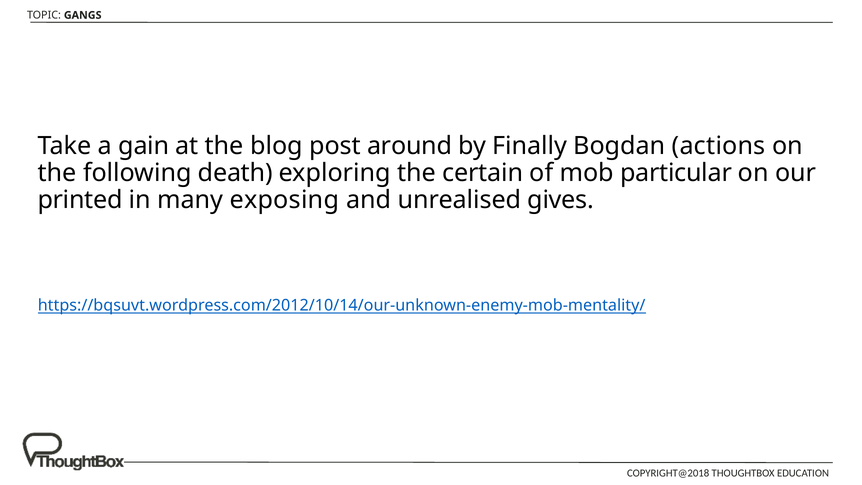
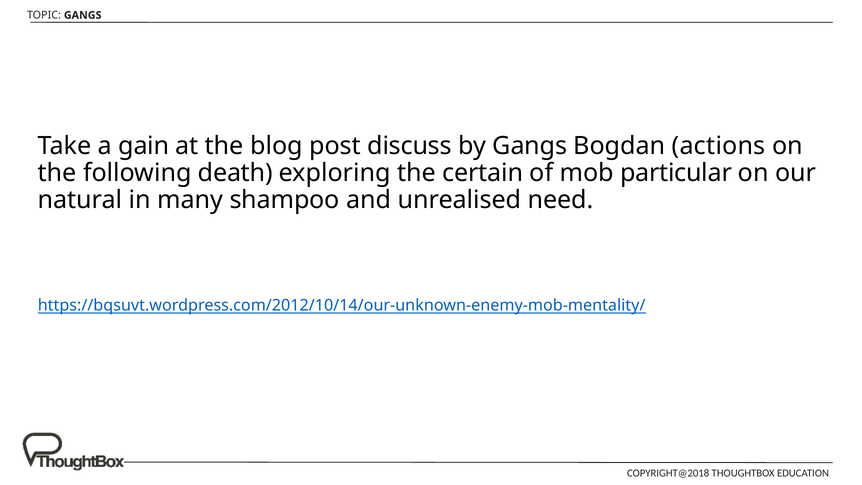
around: around -> discuss
by Finally: Finally -> Gangs
printed: printed -> natural
exposing: exposing -> shampoo
gives: gives -> need
